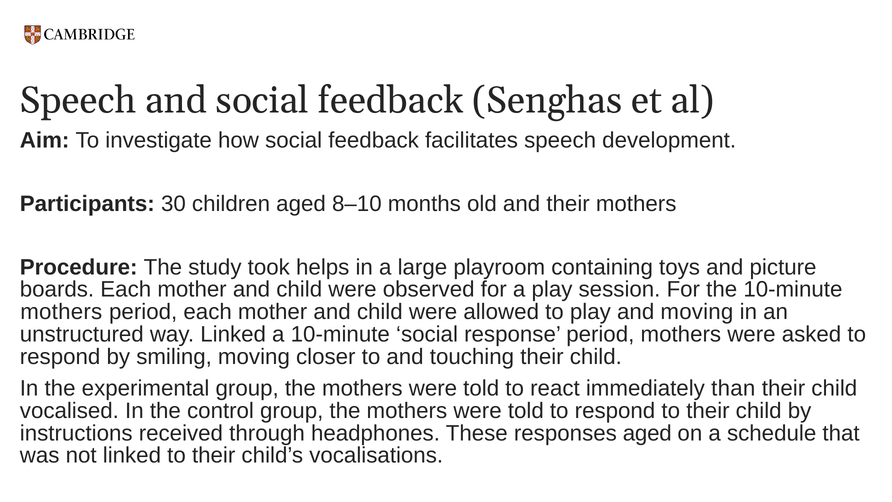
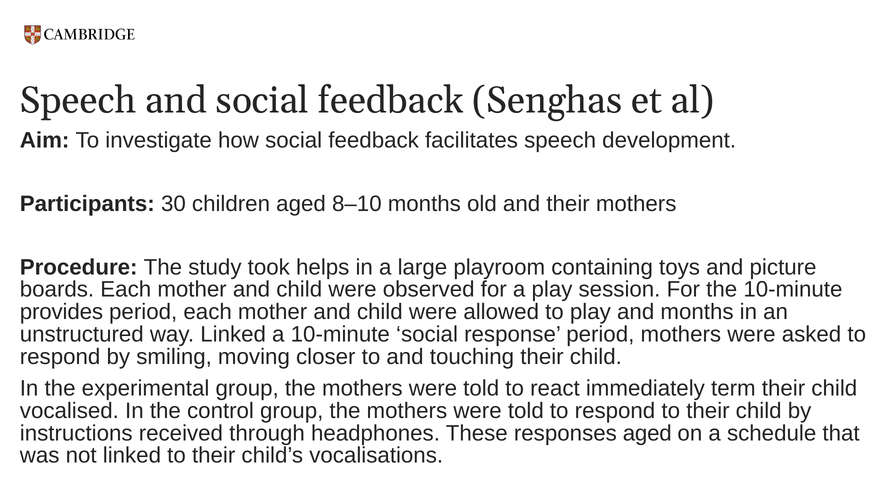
mothers at (61, 312): mothers -> provides
and moving: moving -> months
than: than -> term
